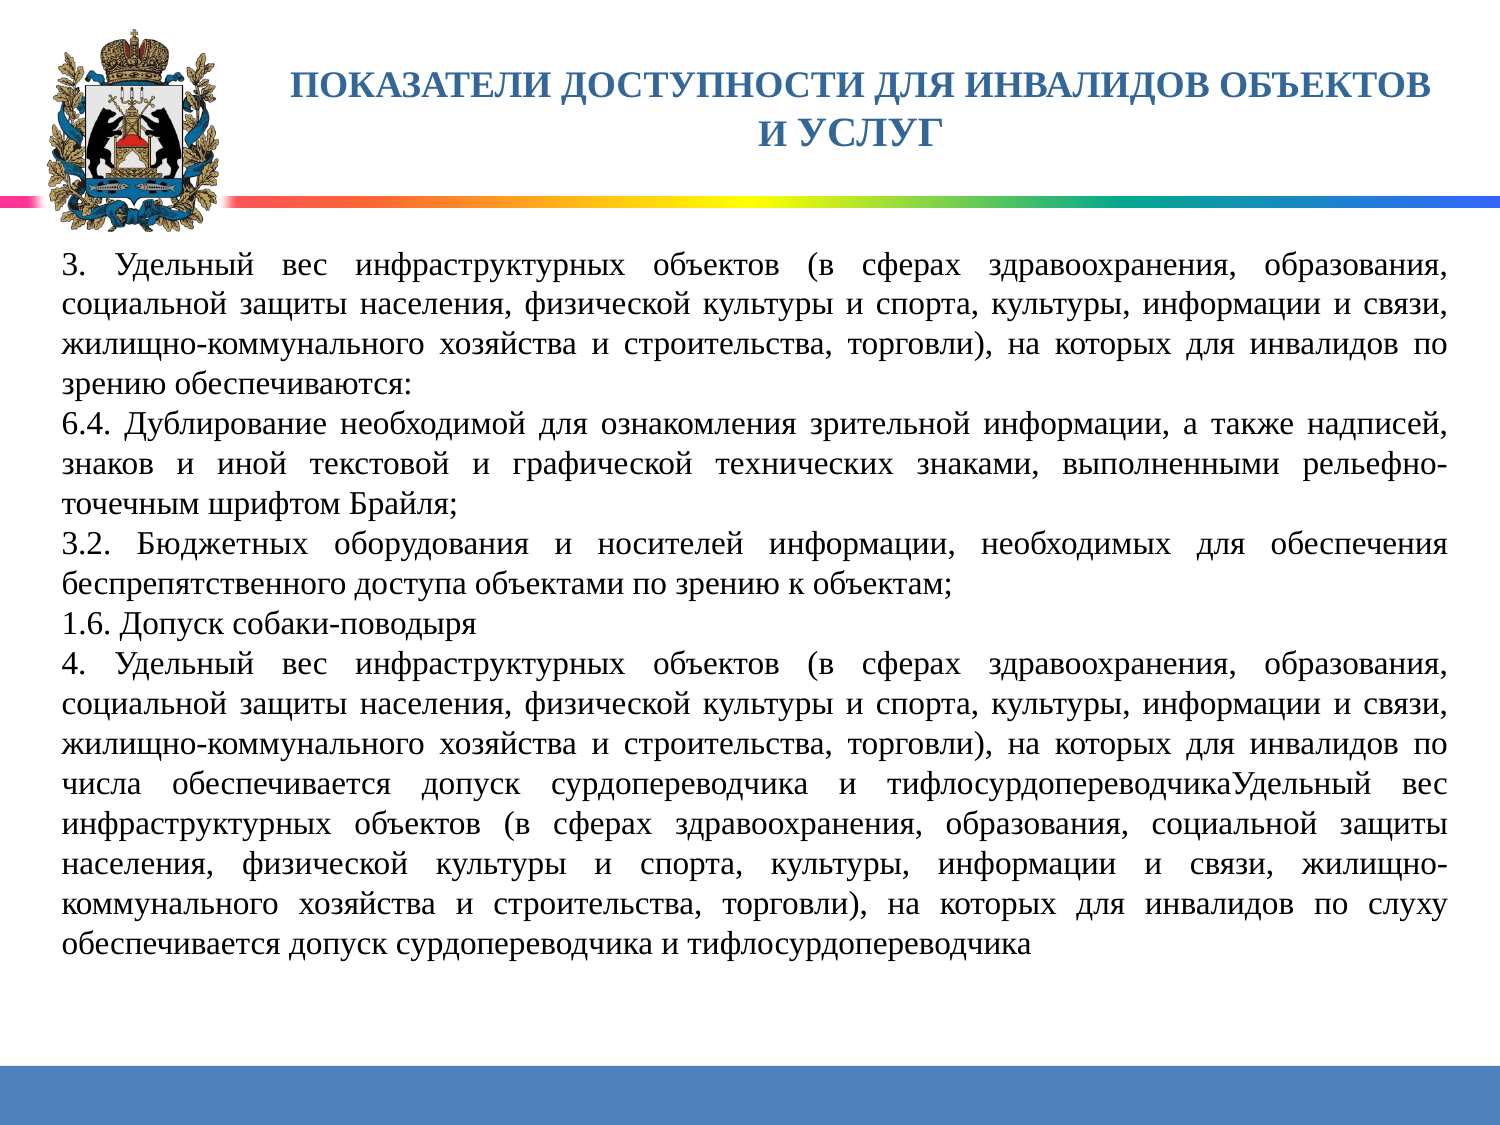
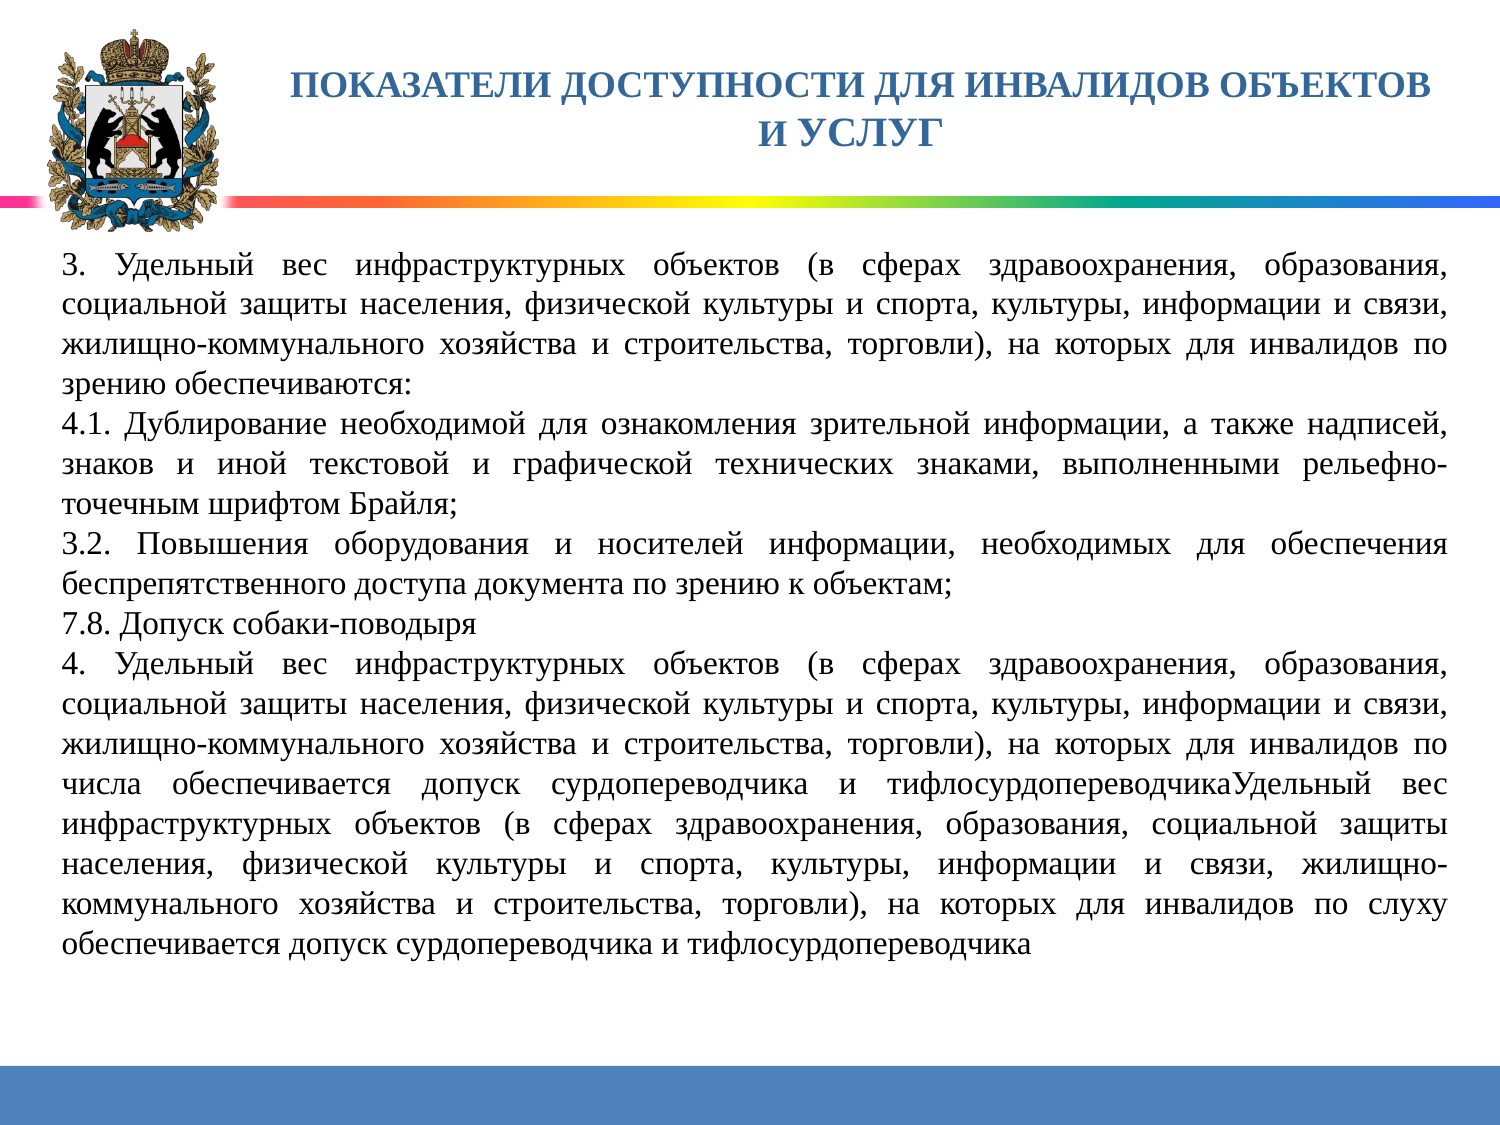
6.4: 6.4 -> 4.1
Бюджетных: Бюджетных -> Повышения
объектами: объектами -> документа
1.6: 1.6 -> 7.8
